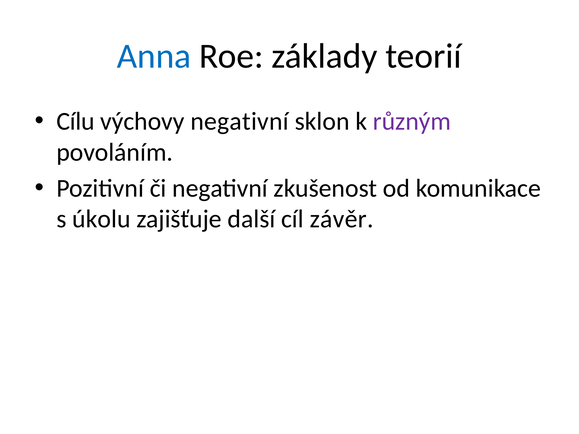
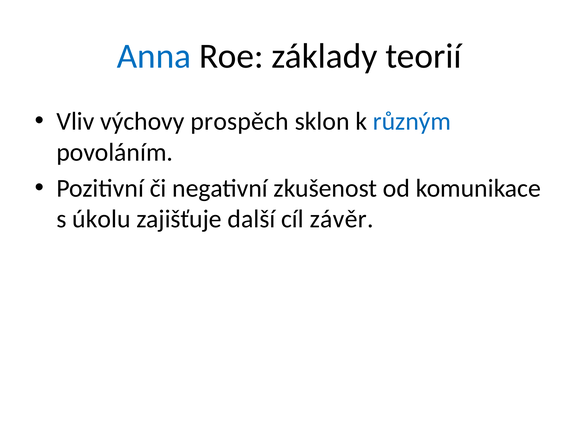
Cílu: Cílu -> Vliv
výchovy negativní: negativní -> prospěch
různým colour: purple -> blue
